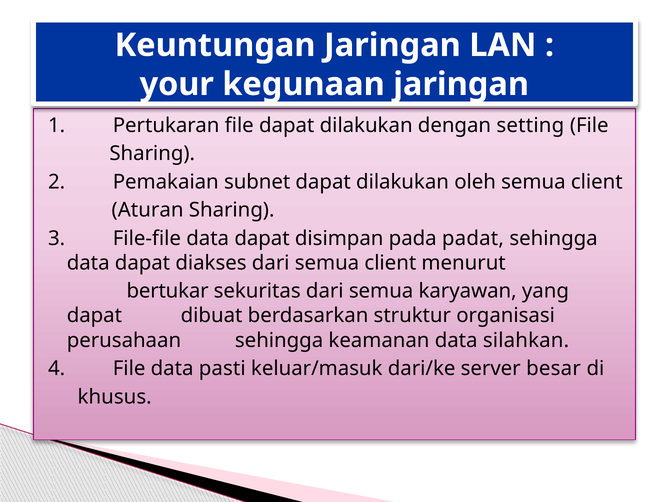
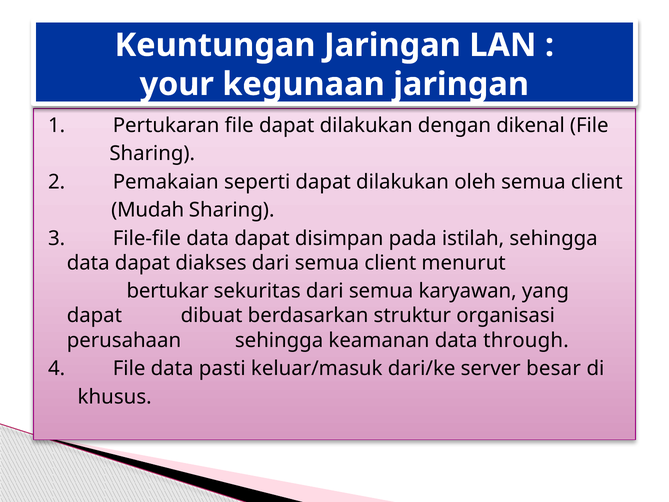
setting: setting -> dikenal
subnet: subnet -> seperti
Aturan: Aturan -> Mudah
padat: padat -> istilah
silahkan: silahkan -> through
